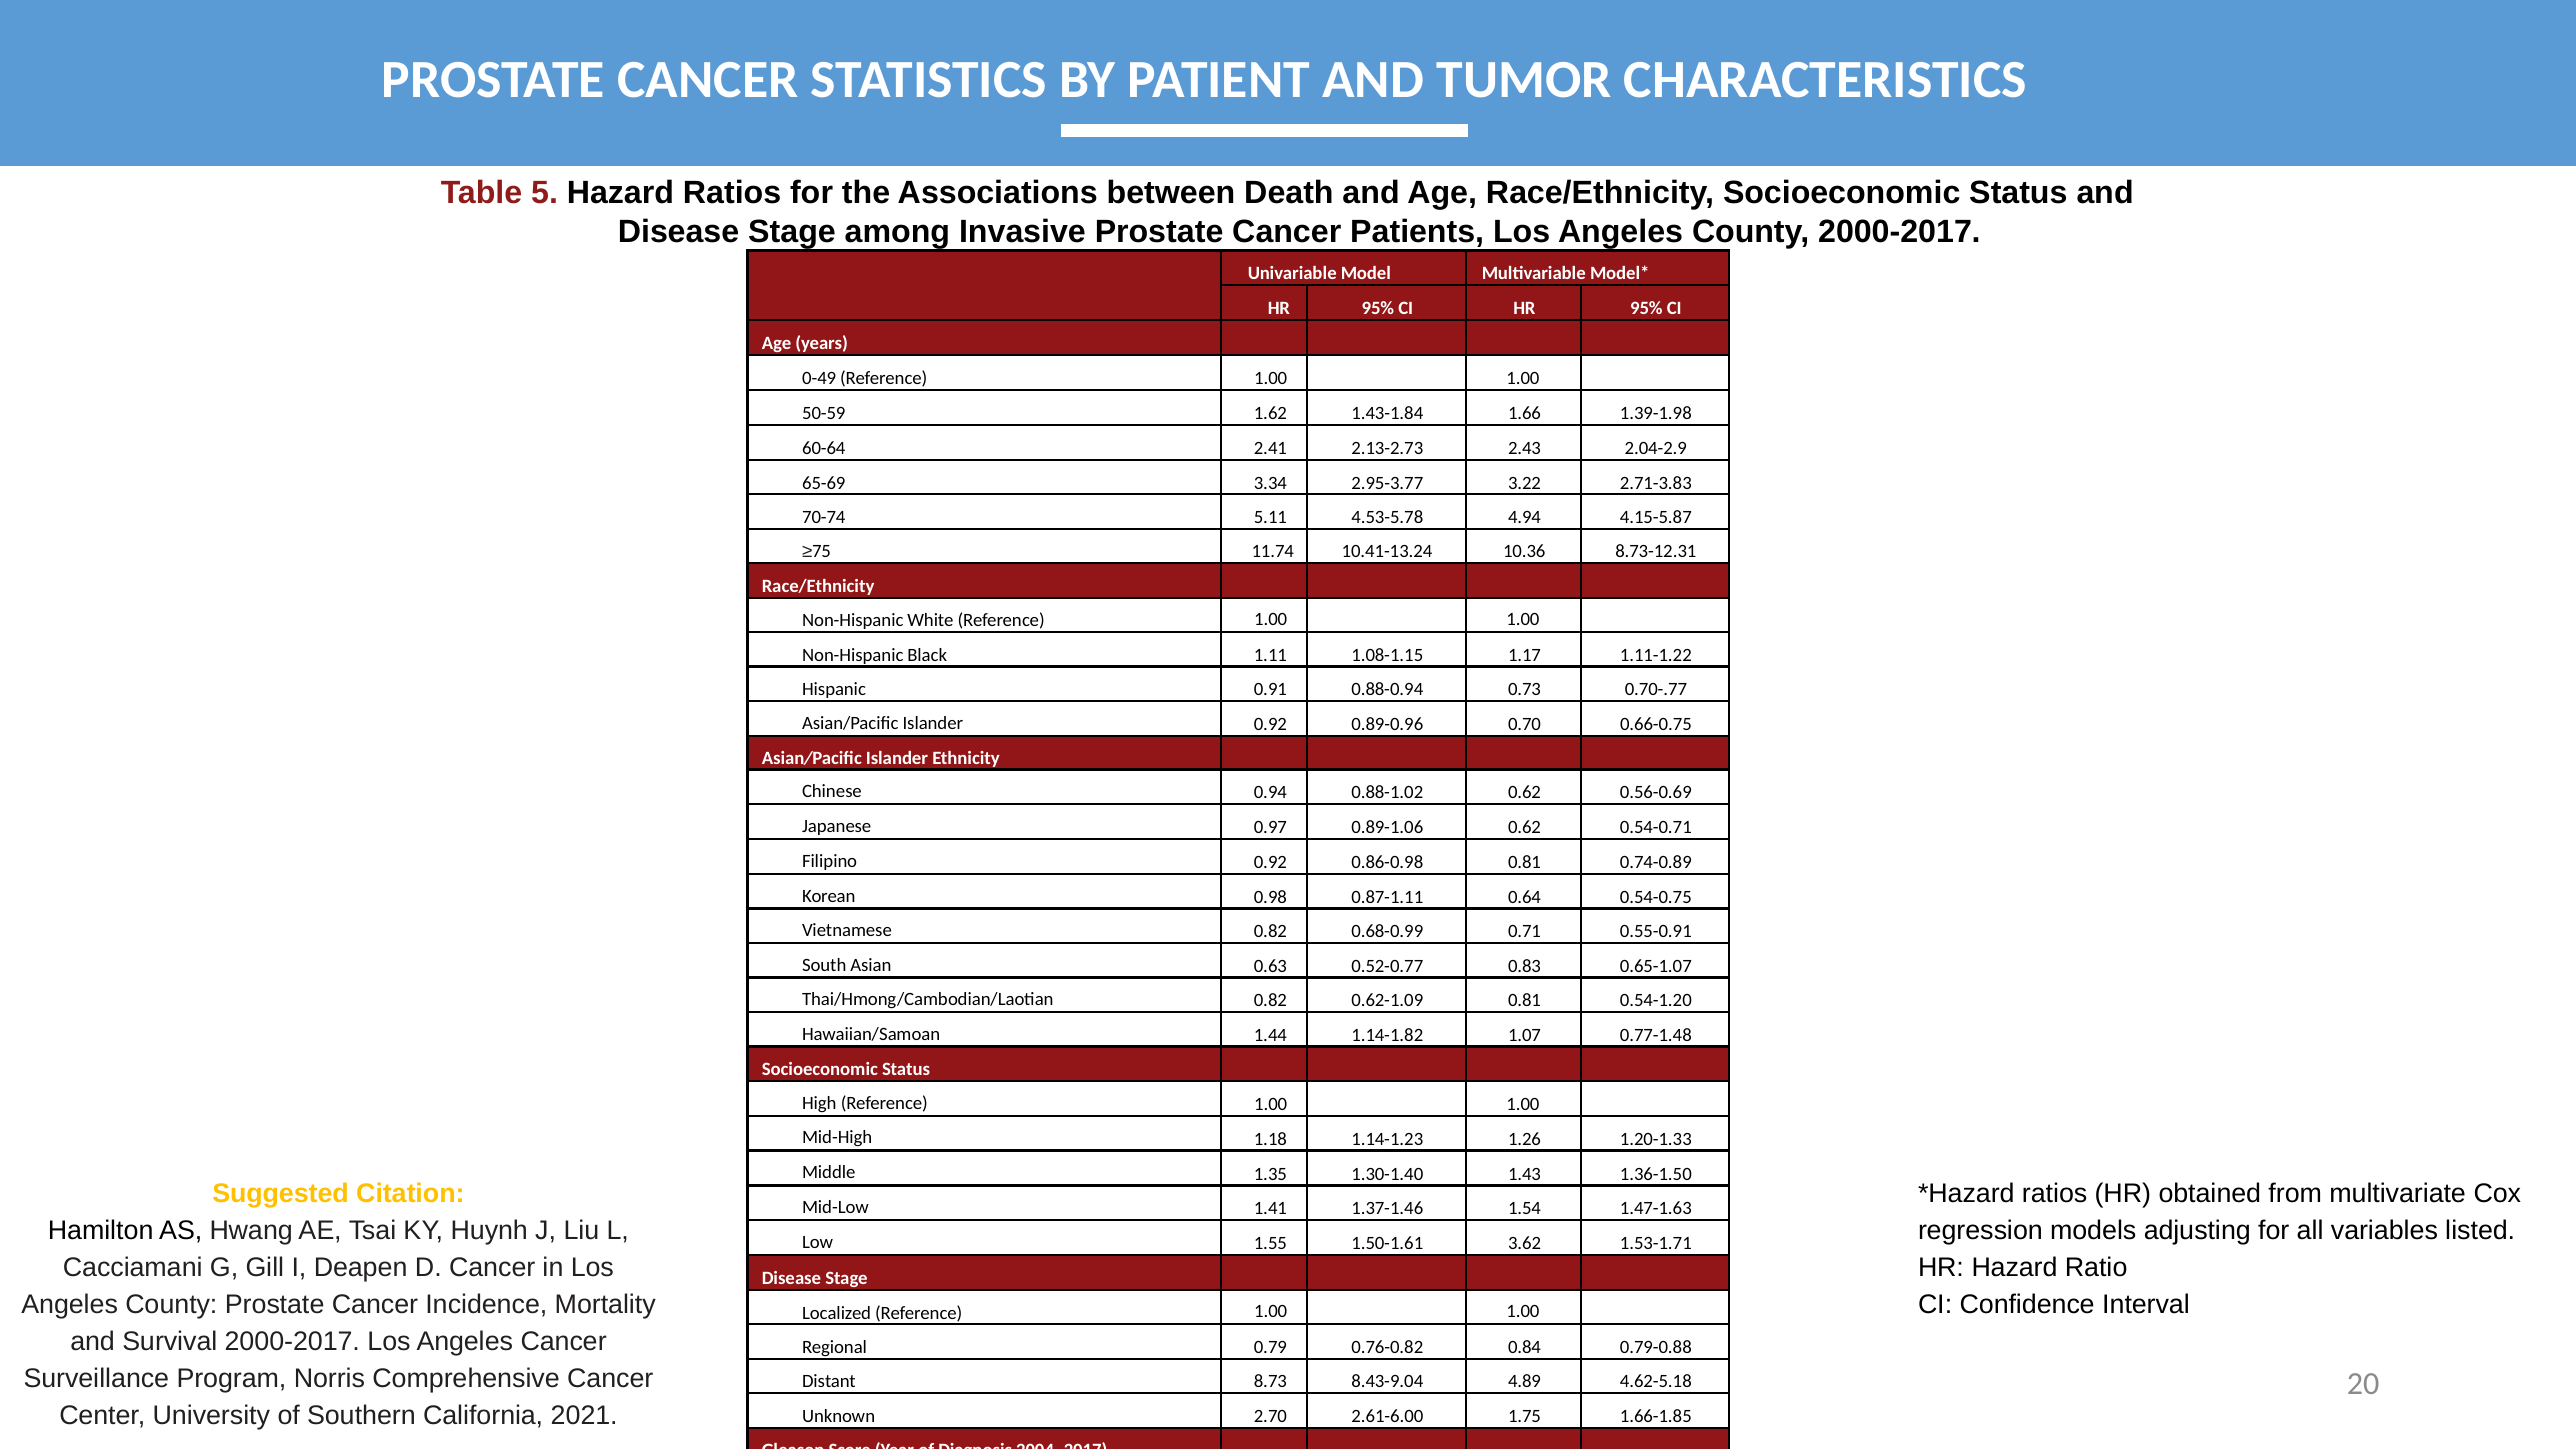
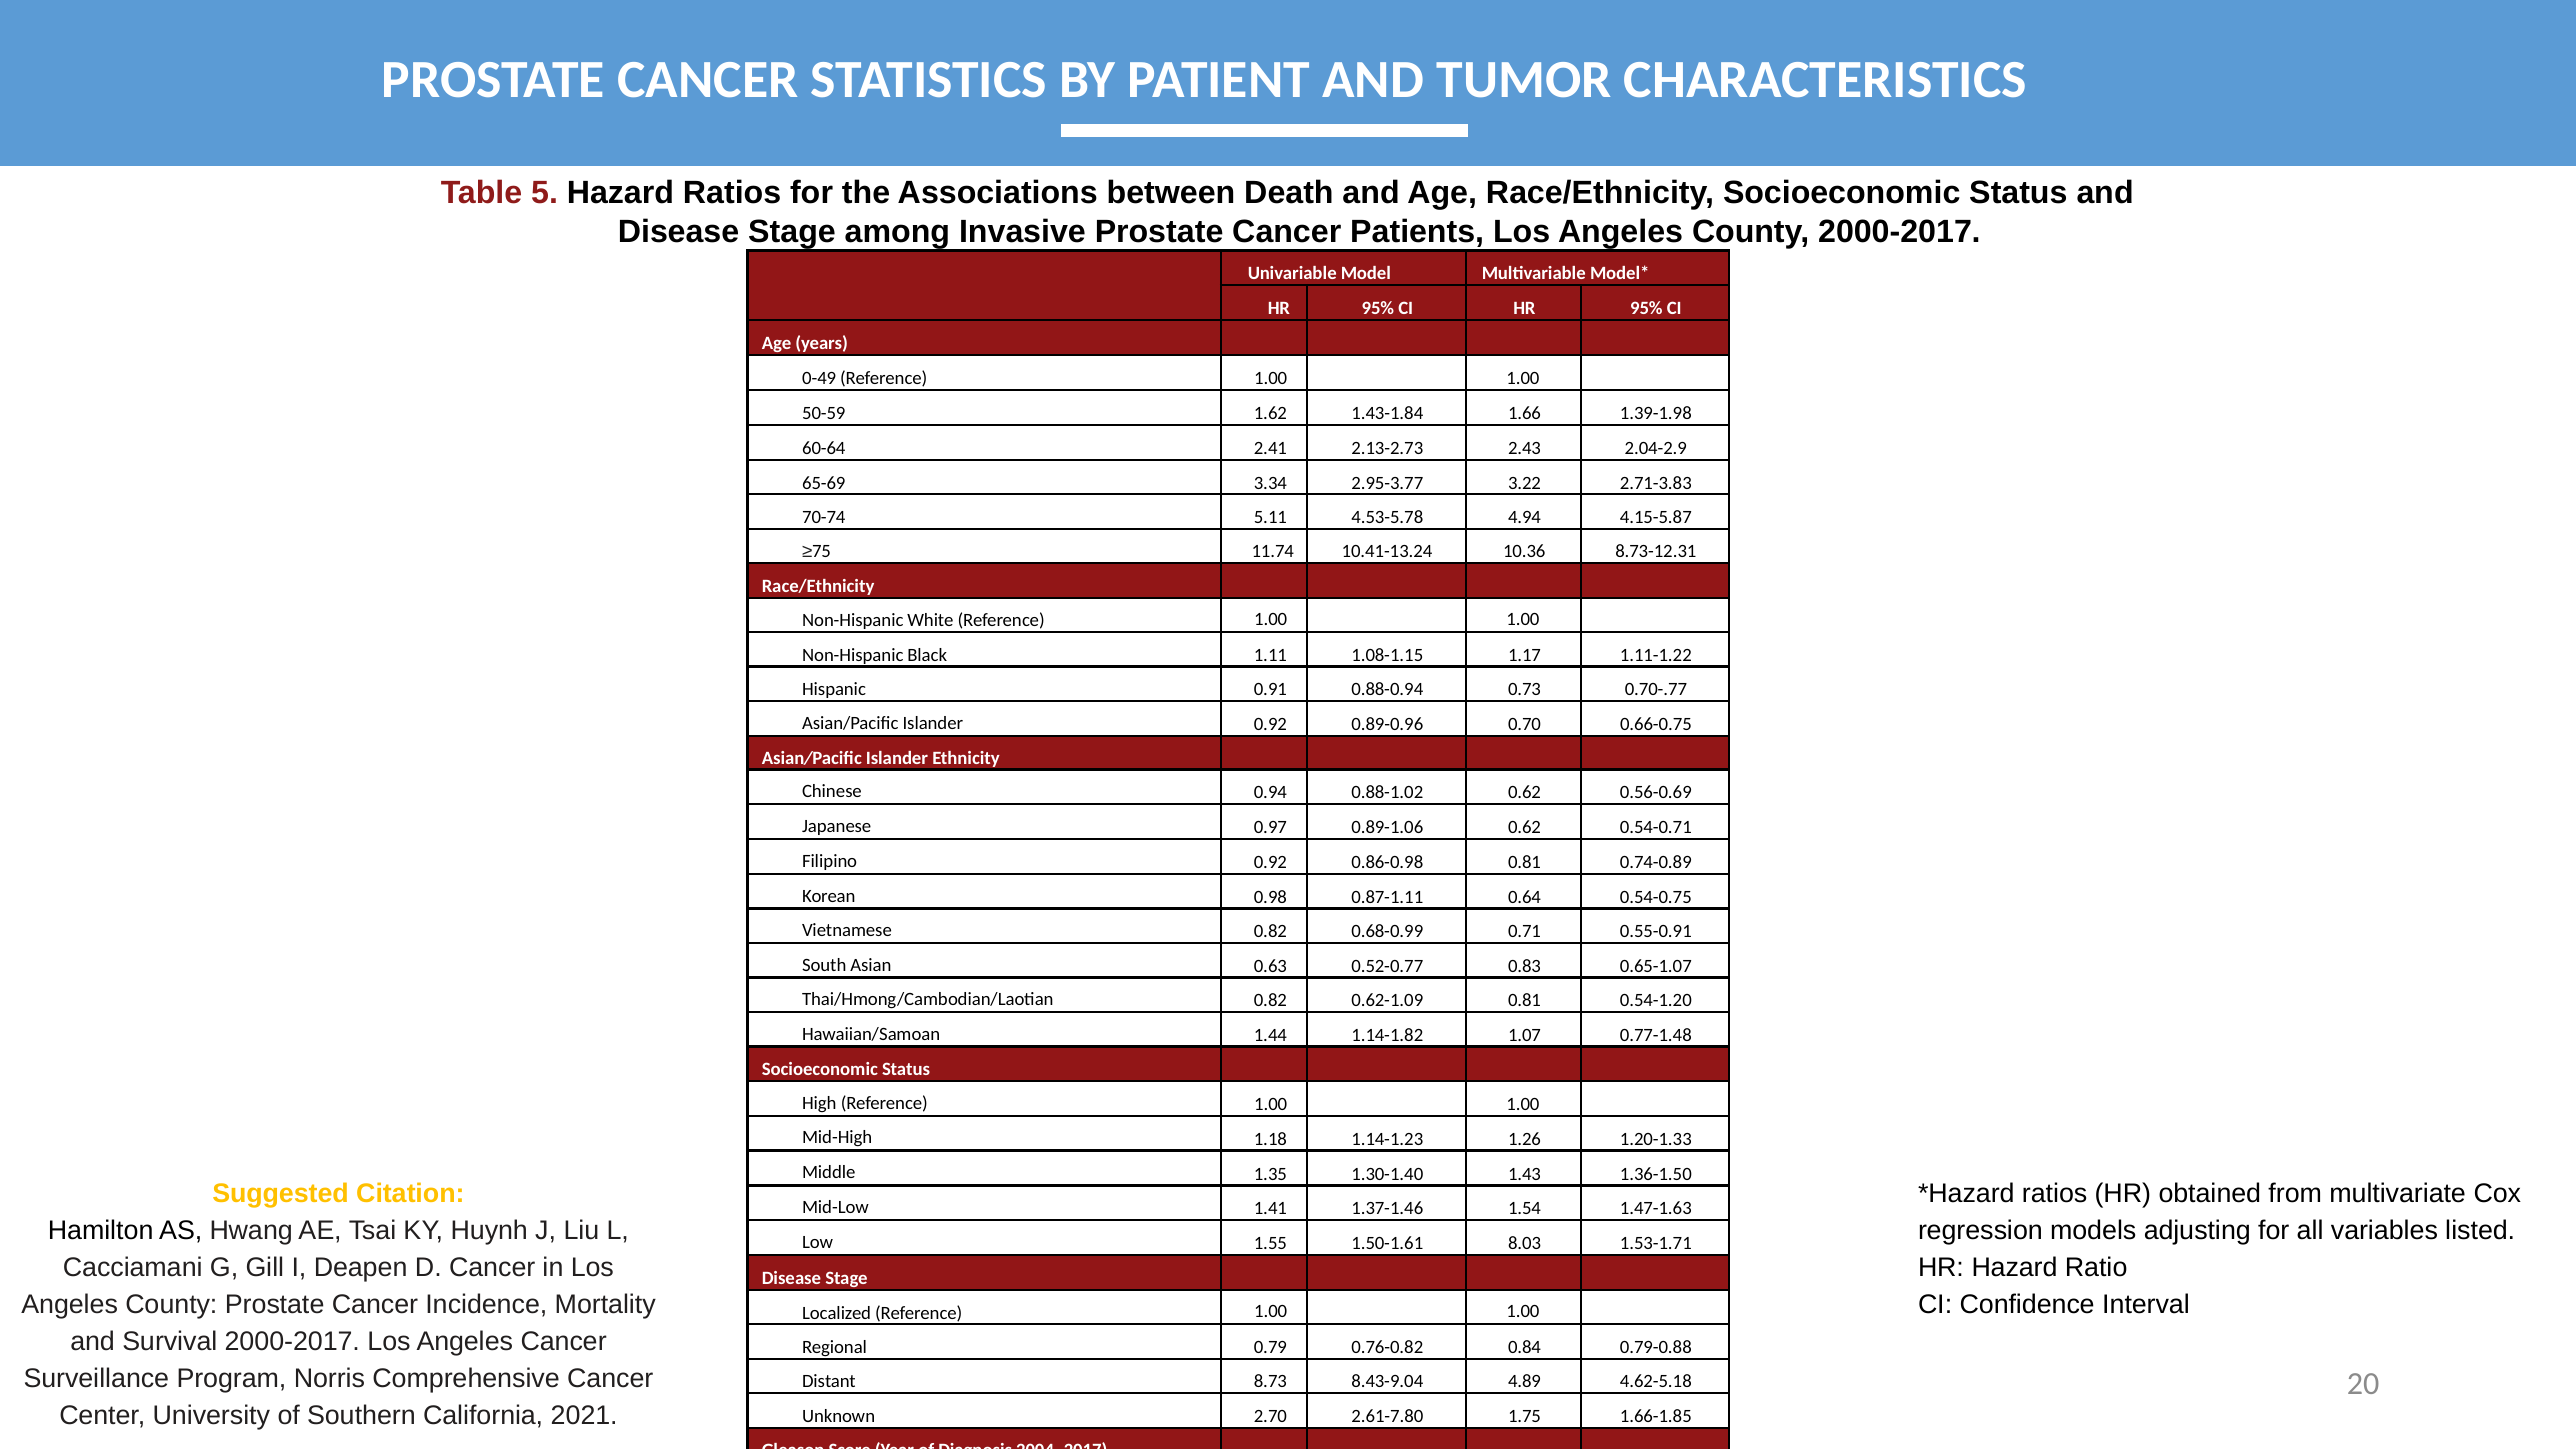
3.62: 3.62 -> 8.03
2.61-6.00: 2.61-6.00 -> 2.61-7.80
